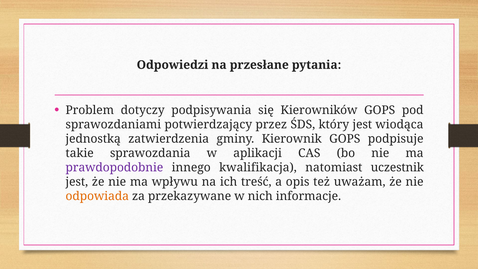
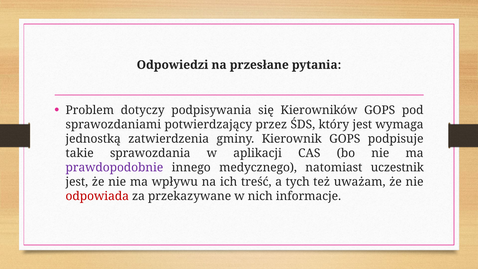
wiodąca: wiodąca -> wymaga
kwalifikacja: kwalifikacja -> medycznego
opis: opis -> tych
odpowiada colour: orange -> red
